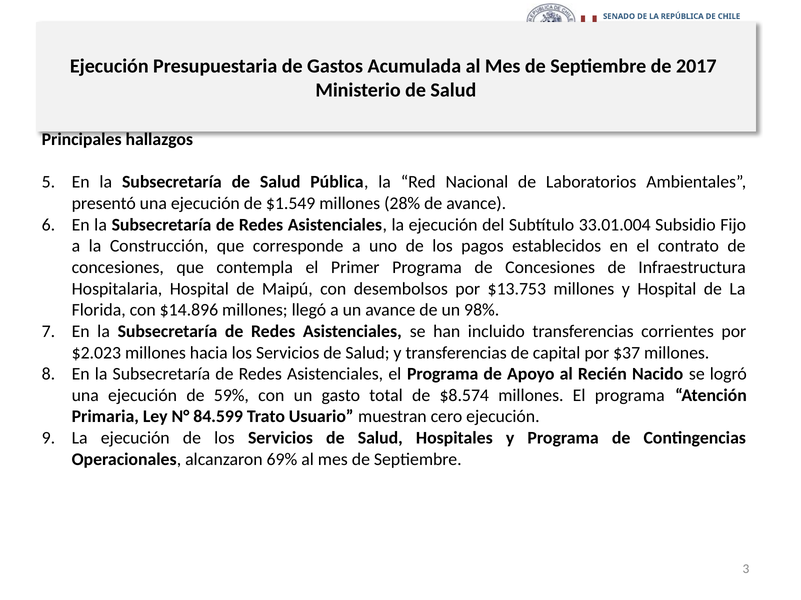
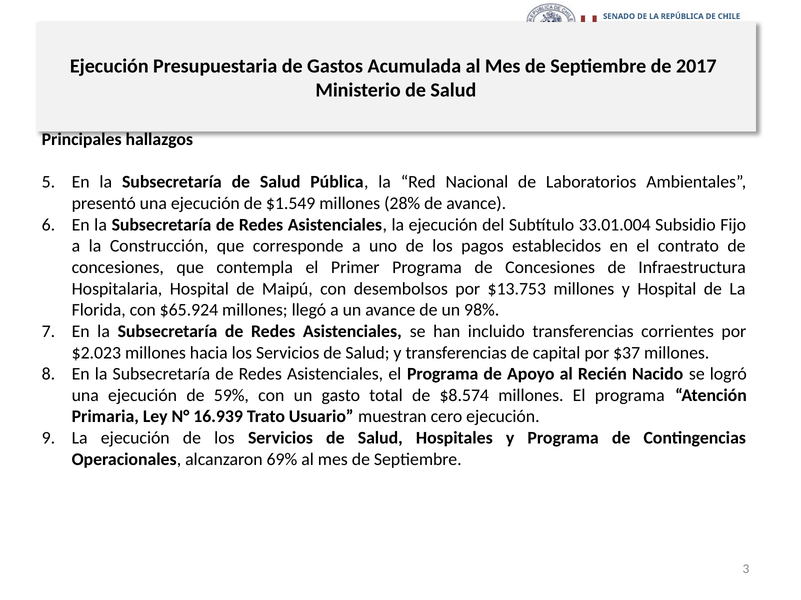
$14.896: $14.896 -> $65.924
84.599: 84.599 -> 16.939
